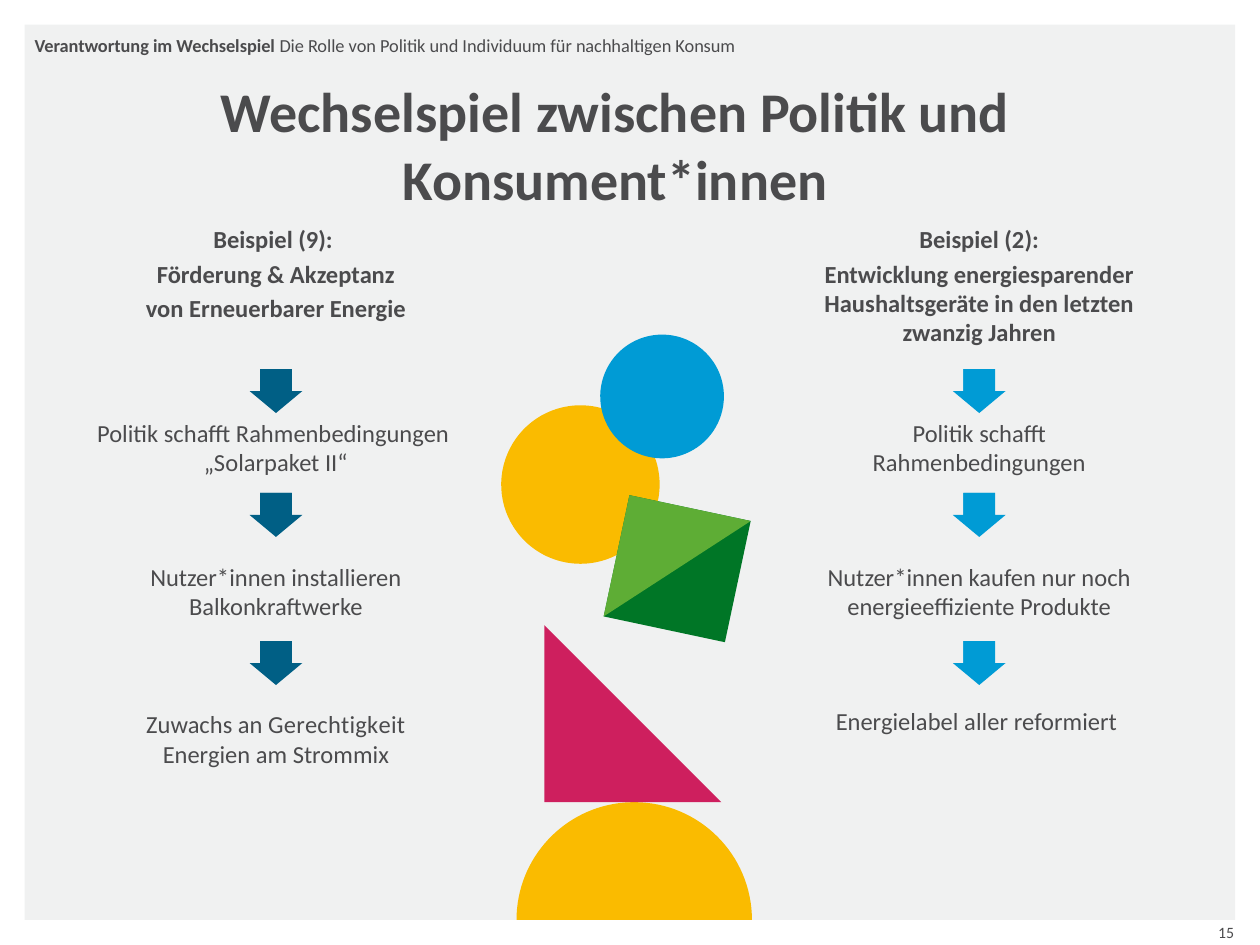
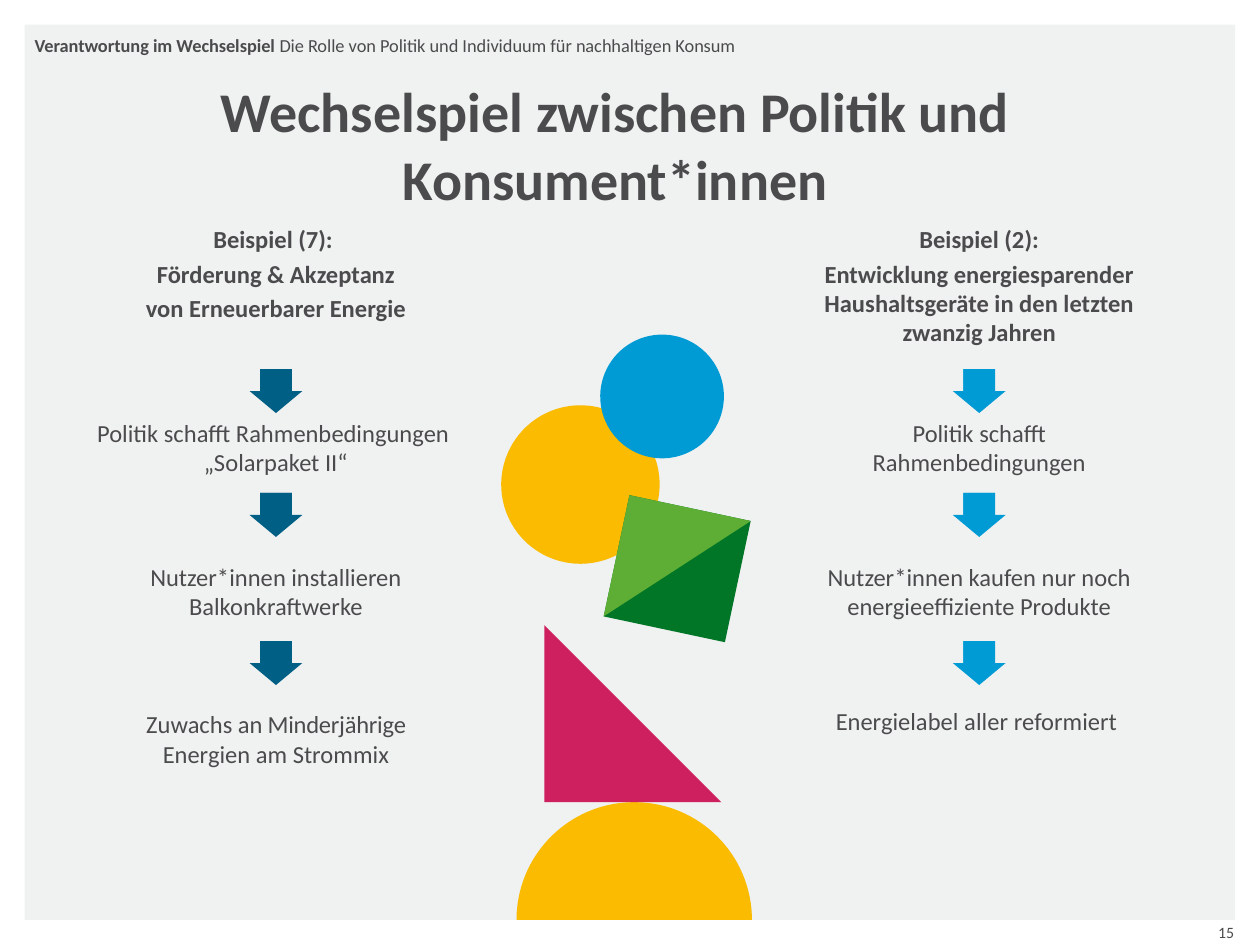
9: 9 -> 7
Gerechtigkeit: Gerechtigkeit -> Minderjährige
